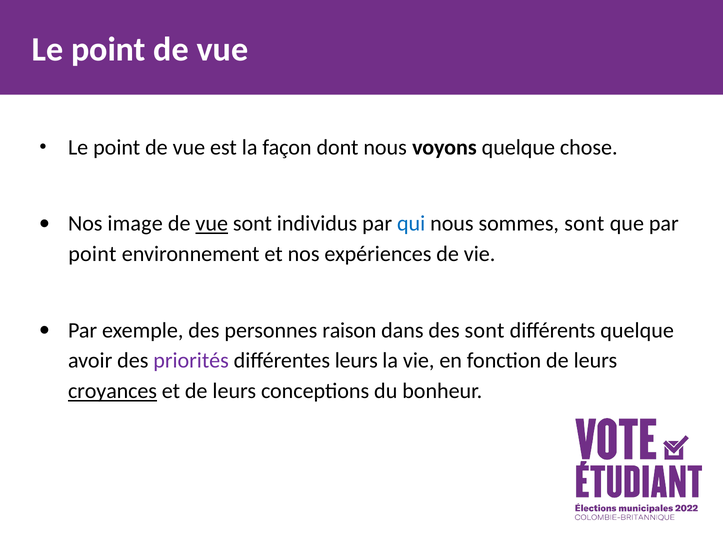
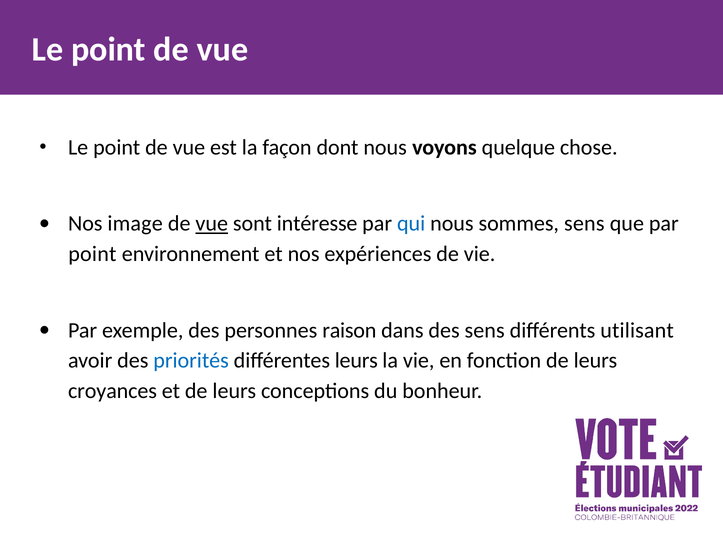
individus: individus -> intéresse
sommes sont: sont -> sens
des sont: sont -> sens
différents quelque: quelque -> utilisant
priorités colour: purple -> blue
croyances underline: present -> none
